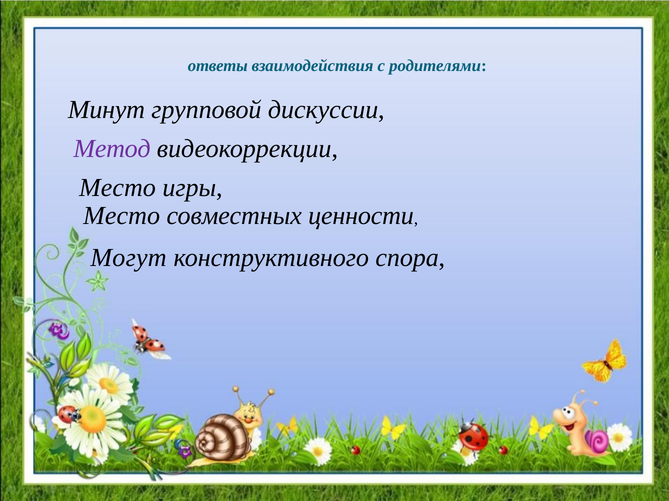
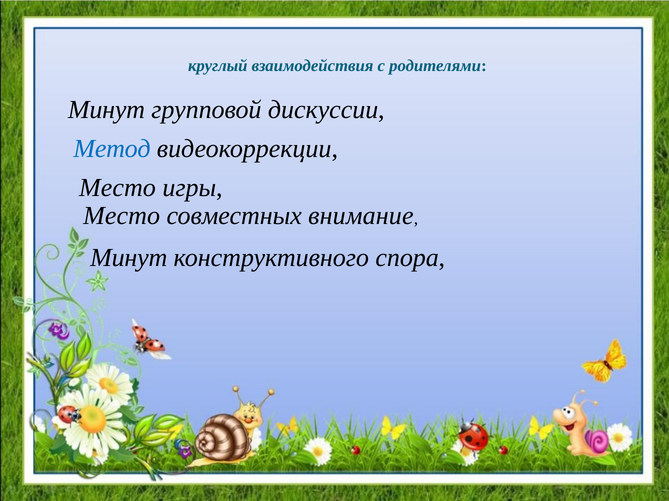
ответы: ответы -> круглый
Метод colour: purple -> blue
ценности: ценности -> внимание
Могут at (129, 258): Могут -> Минут
